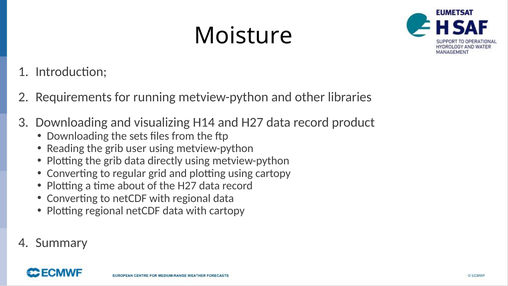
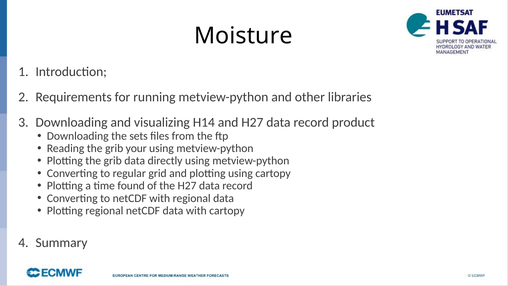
user: user -> your
about: about -> found
